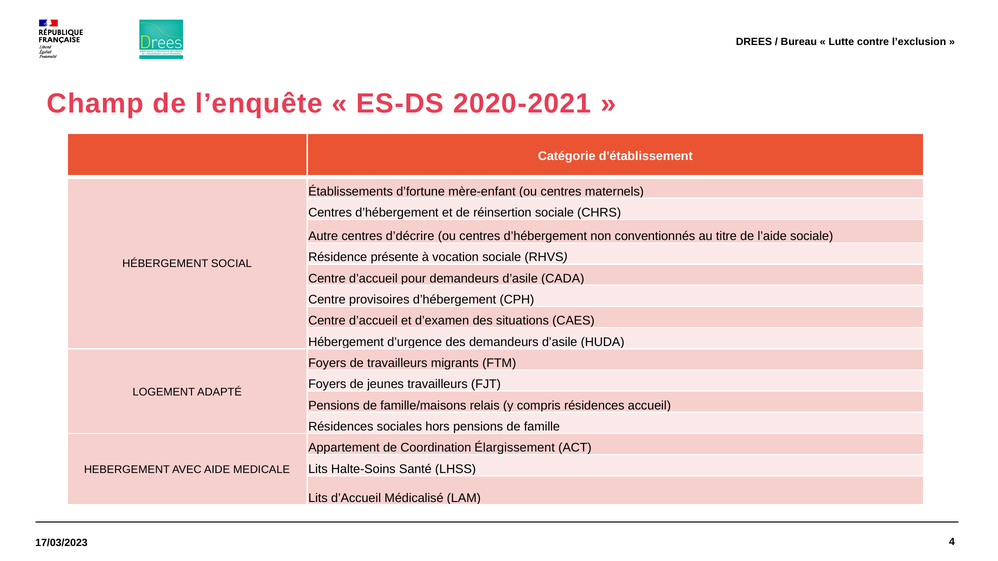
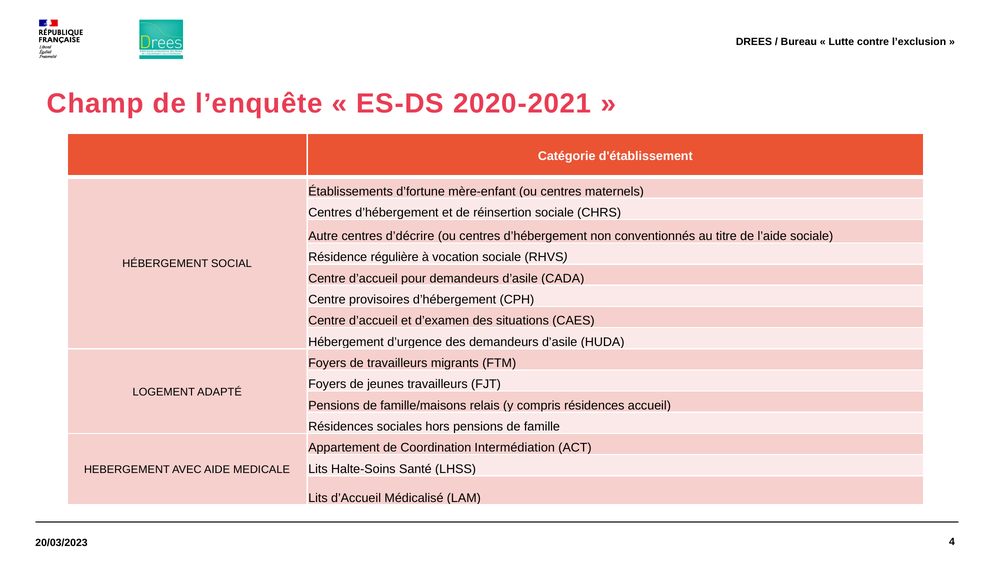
présente: présente -> régulière
Élargissement: Élargissement -> Intermédiation
17/03/2023: 17/03/2023 -> 20/03/2023
